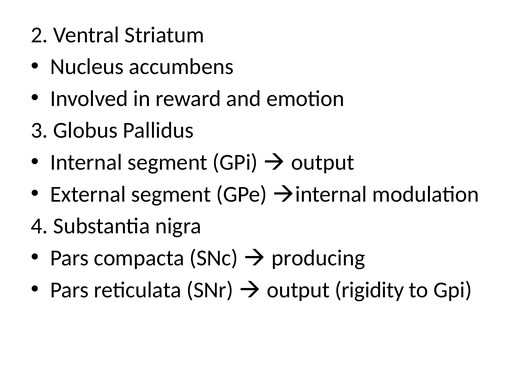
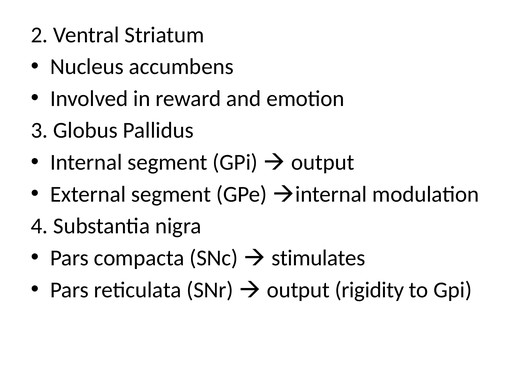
producing: producing -> stimulates
